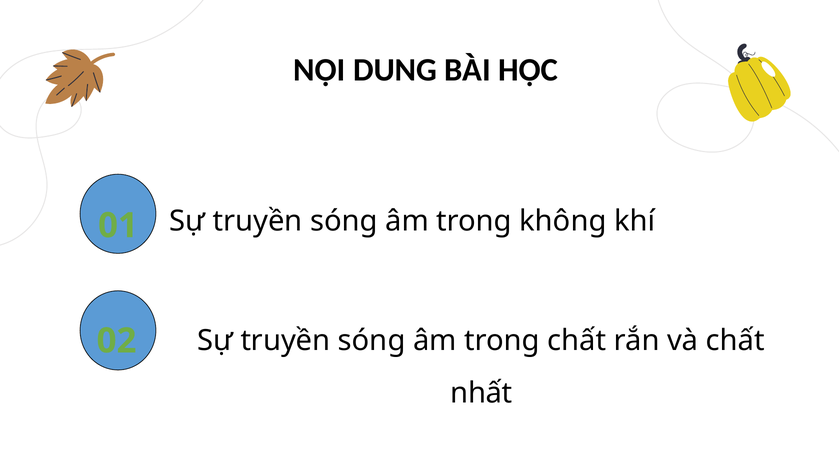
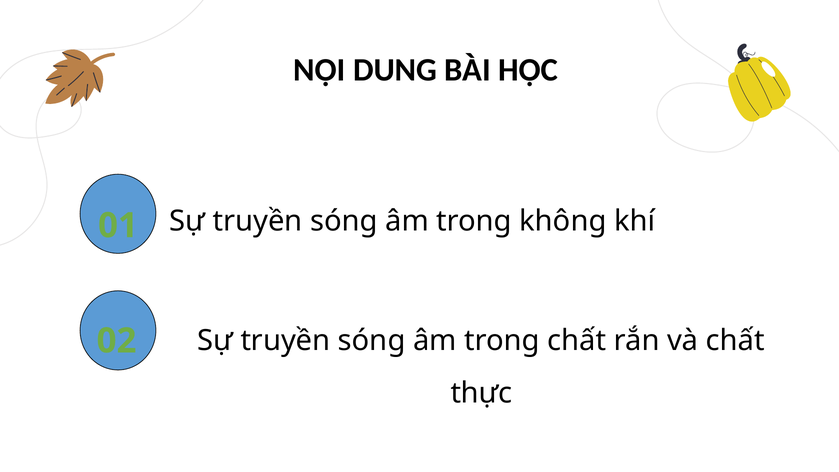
nhất: nhất -> thực
